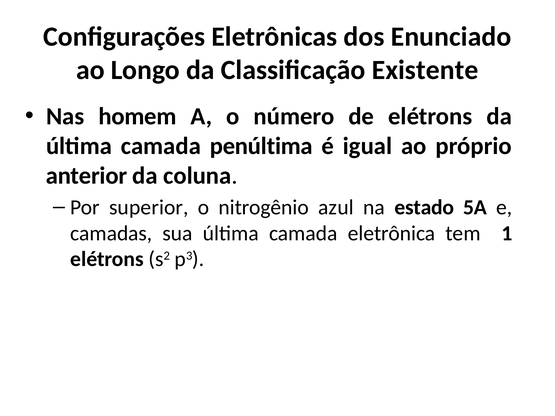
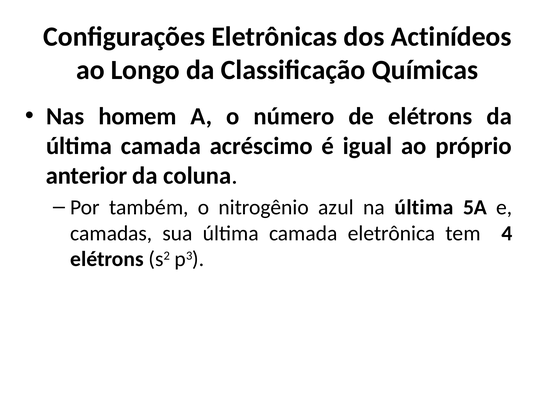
Enunciado: Enunciado -> Actinídeos
Existente: Existente -> Químicas
penúltima: penúltima -> acréscimo
superior: superior -> também
na estado: estado -> última
1: 1 -> 4
